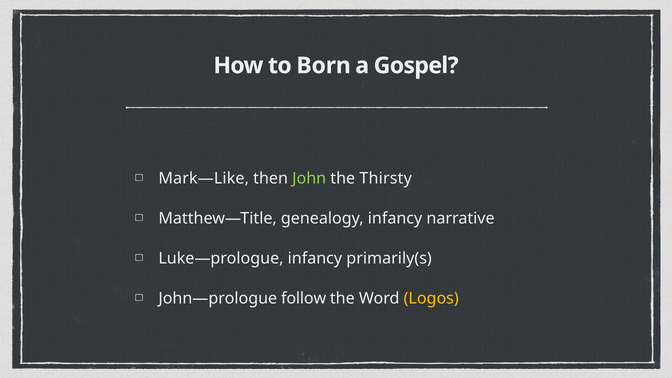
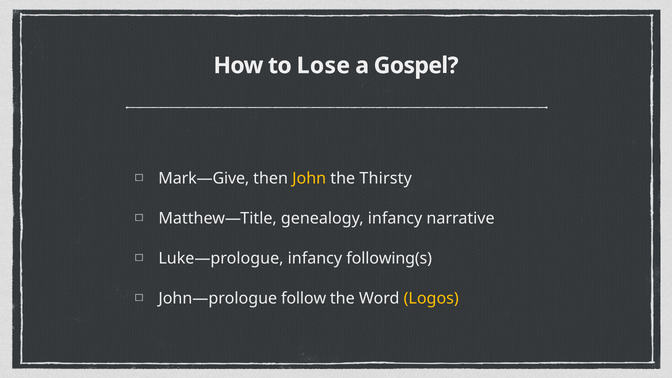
Born: Born -> Lose
Mark—Like: Mark—Like -> Mark—Give
John colour: light green -> yellow
primarily(s: primarily(s -> following(s
